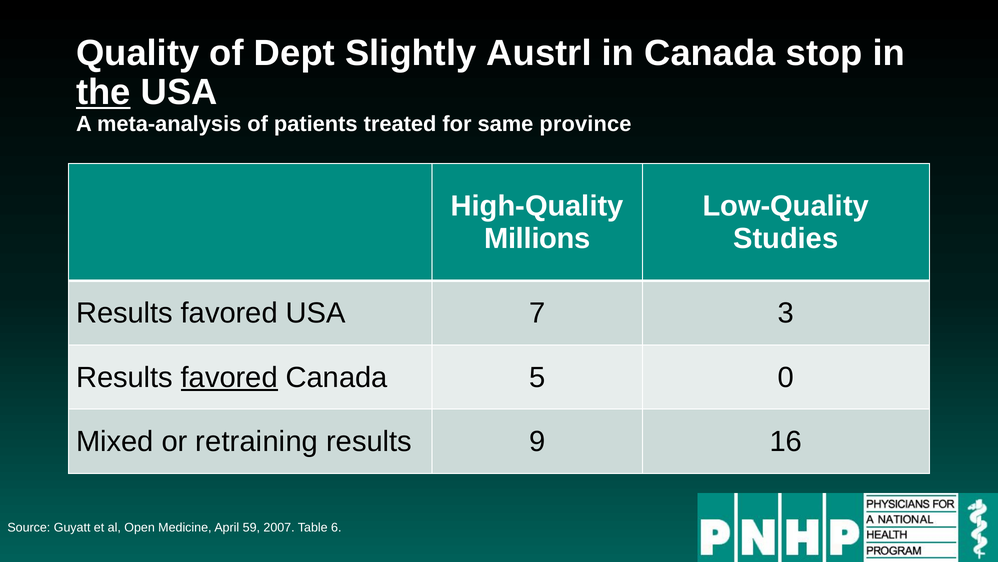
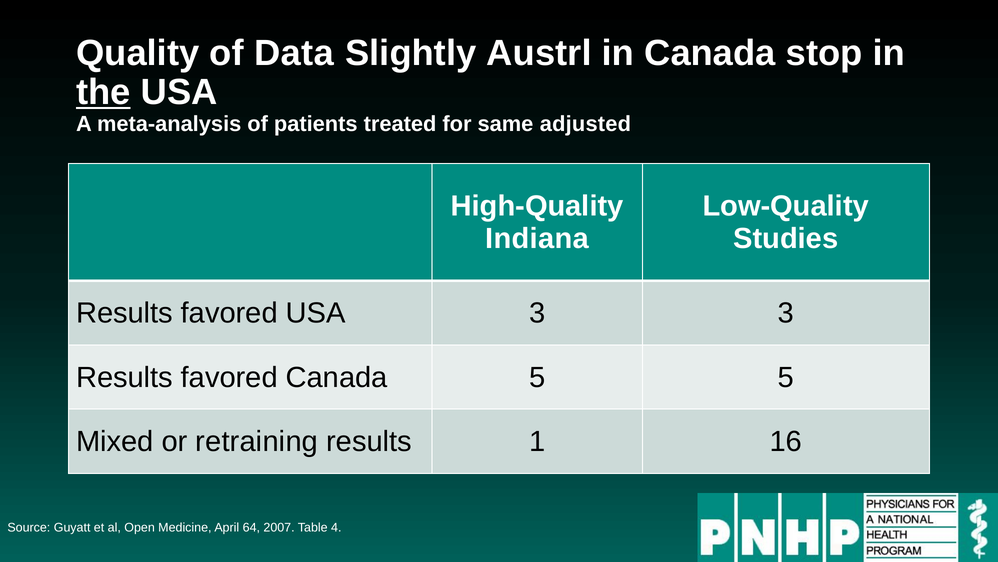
Dept: Dept -> Data
province: province -> adjusted
Millions: Millions -> Indiana
USA 7: 7 -> 3
favored at (229, 377) underline: present -> none
5 0: 0 -> 5
9: 9 -> 1
59: 59 -> 64
6: 6 -> 4
